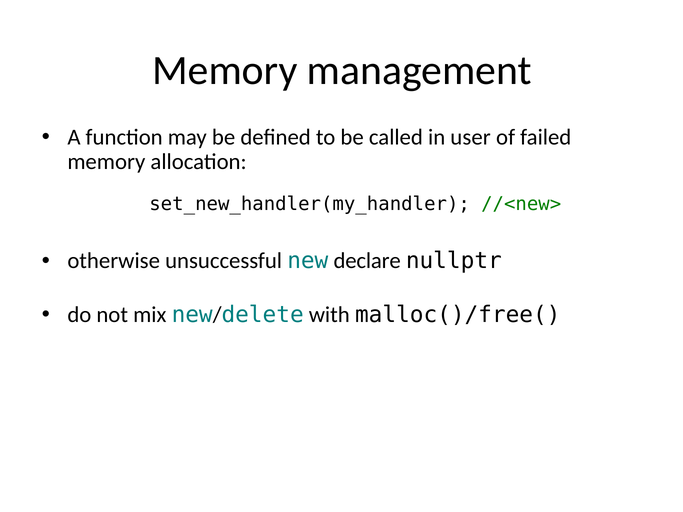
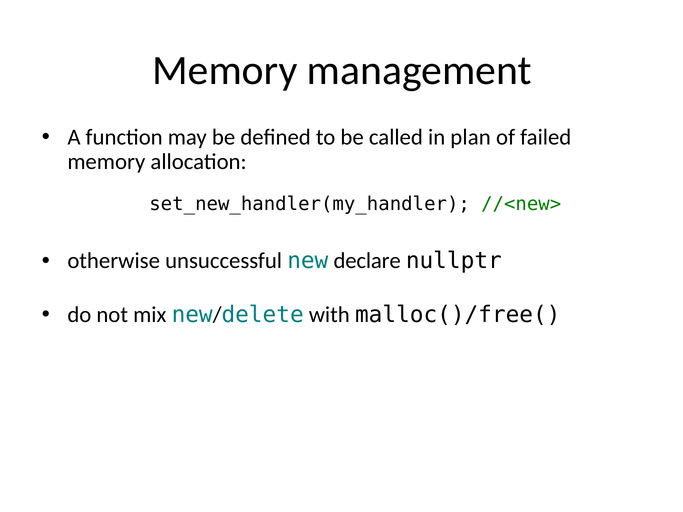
user: user -> plan
